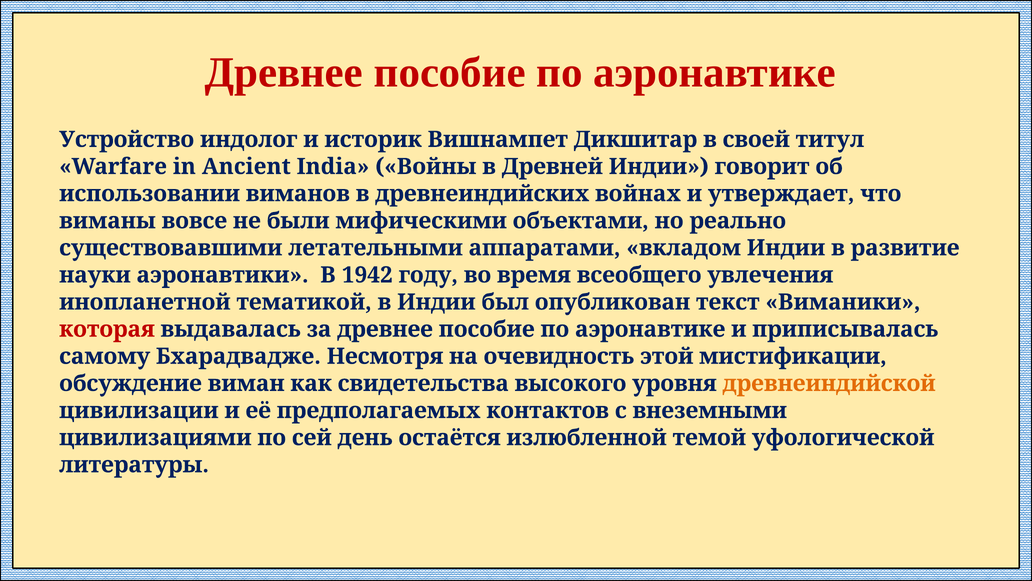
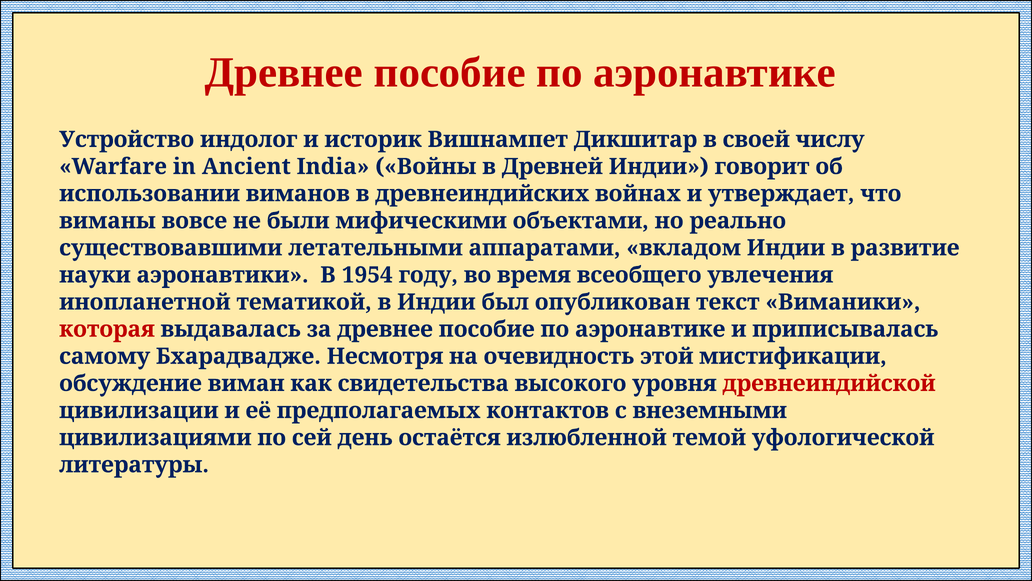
титул: титул -> числу
1942: 1942 -> 1954
древнеиндийской colour: orange -> red
